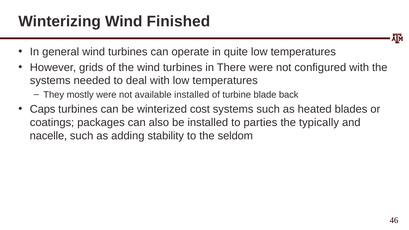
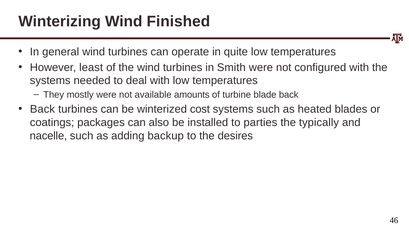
grids: grids -> least
There: There -> Smith
available installed: installed -> amounts
Caps at (43, 109): Caps -> Back
stability: stability -> backup
seldom: seldom -> desires
